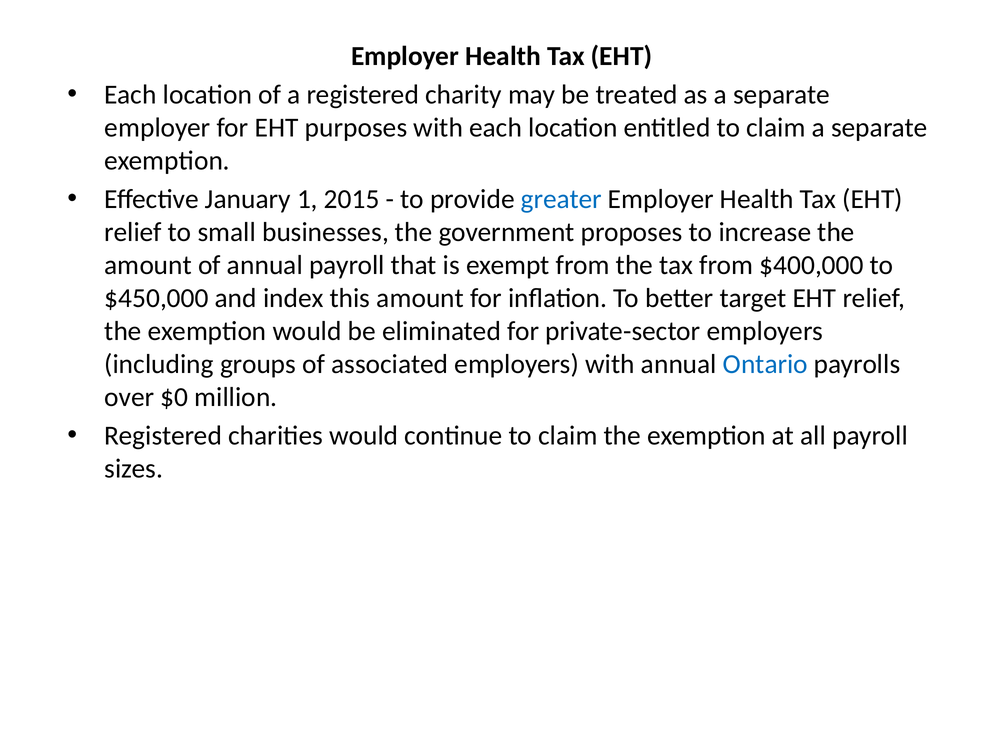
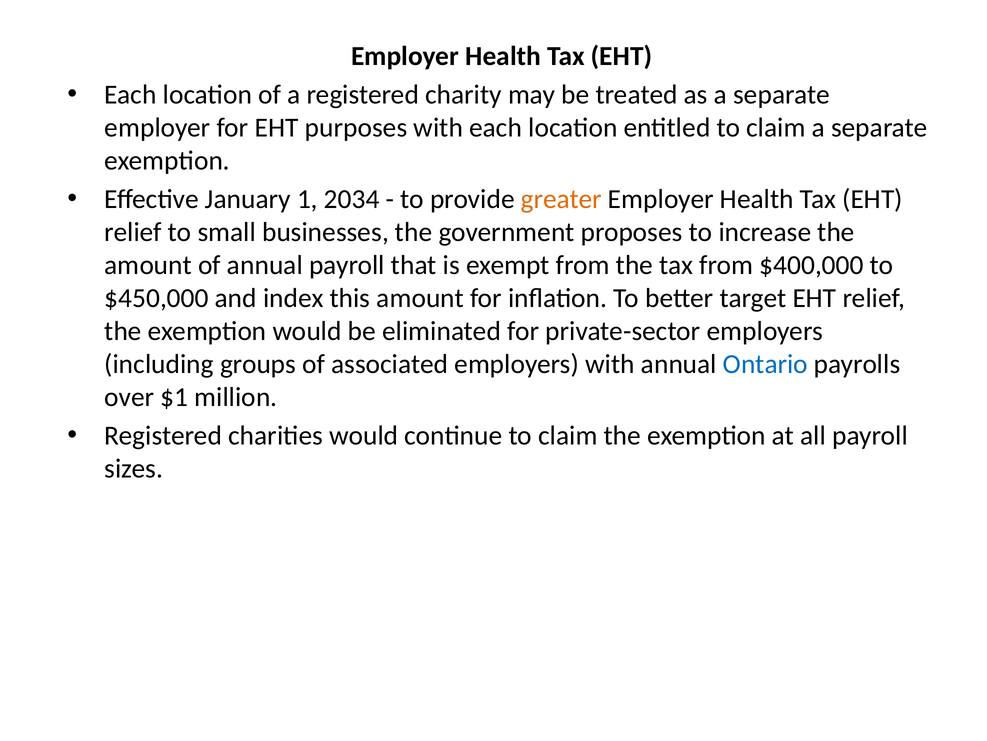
2015: 2015 -> 2034
greater colour: blue -> orange
$0: $0 -> $1
